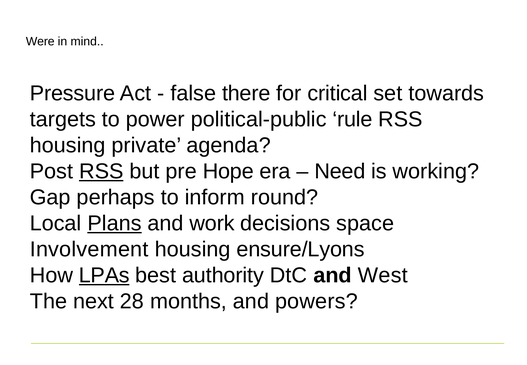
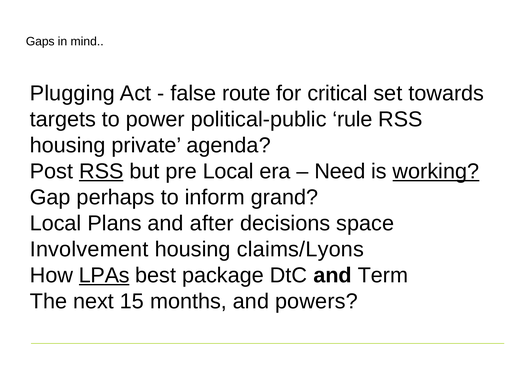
Were: Were -> Gaps
Pressure: Pressure -> Plugging
there: there -> route
pre Hope: Hope -> Local
working underline: none -> present
round: round -> grand
Plans underline: present -> none
work: work -> after
ensure/Lyons: ensure/Lyons -> claims/Lyons
authority: authority -> package
West: West -> Term
28: 28 -> 15
